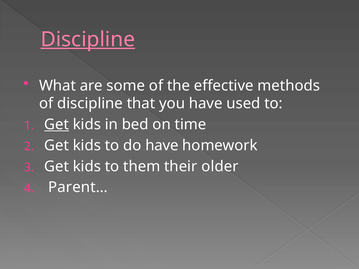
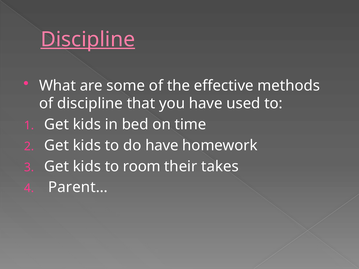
Get at (57, 125) underline: present -> none
them: them -> room
older: older -> takes
